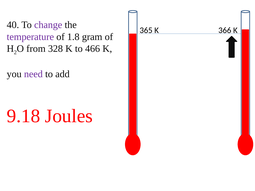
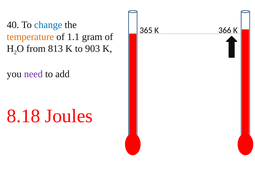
change colour: purple -> blue
temperature colour: purple -> orange
1.8: 1.8 -> 1.1
328: 328 -> 813
466: 466 -> 903
9.18: 9.18 -> 8.18
